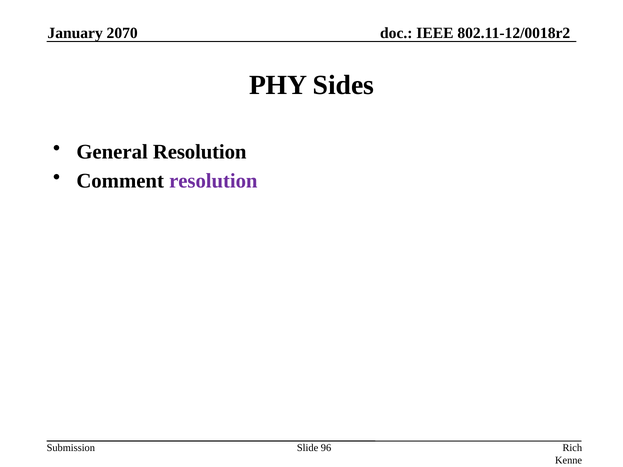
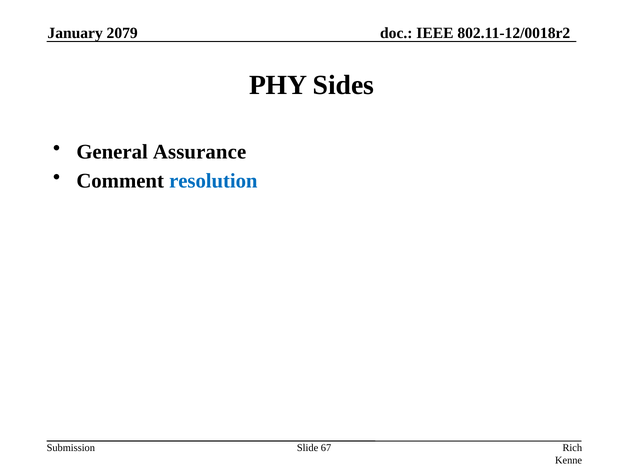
2070: 2070 -> 2079
General Resolution: Resolution -> Assurance
resolution at (213, 181) colour: purple -> blue
96: 96 -> 67
